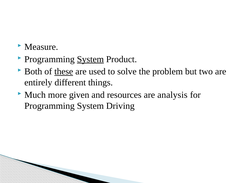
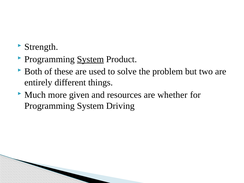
Measure: Measure -> Strength
these underline: present -> none
analysis: analysis -> whether
